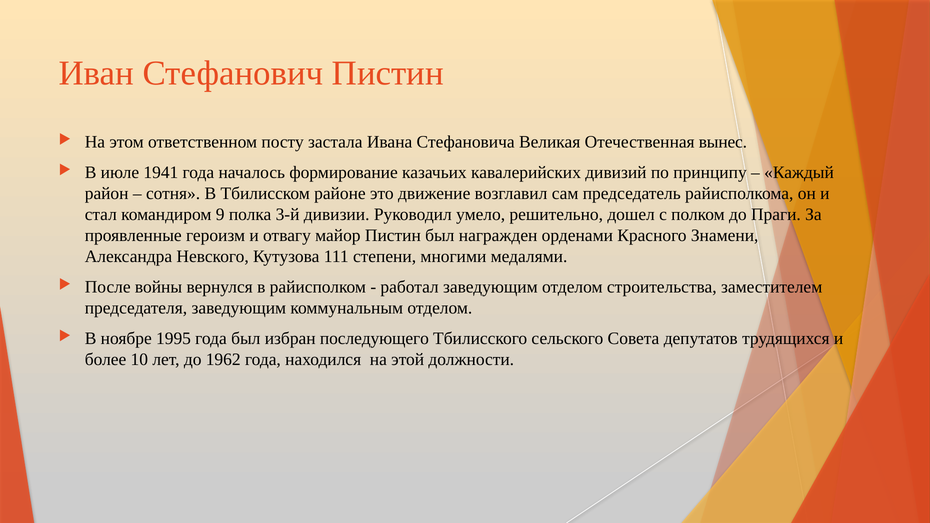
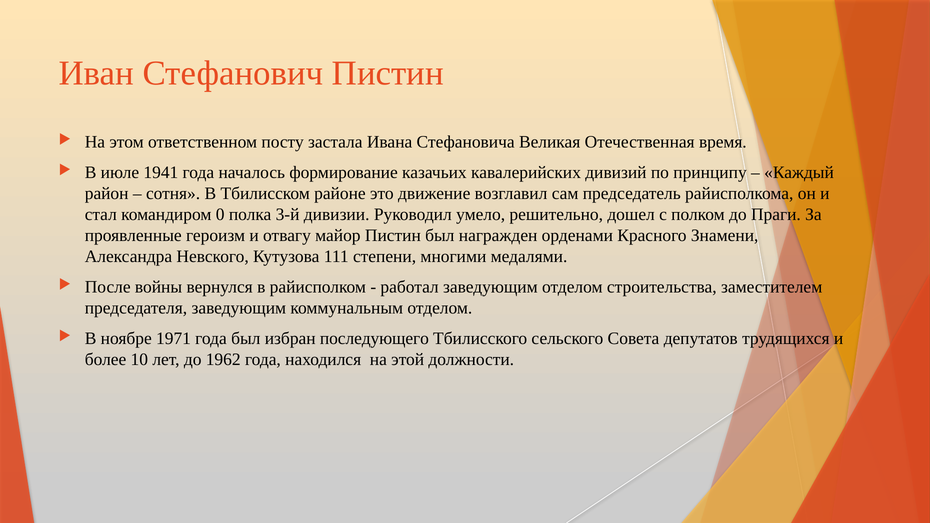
вынес: вынес -> время
9: 9 -> 0
1995: 1995 -> 1971
